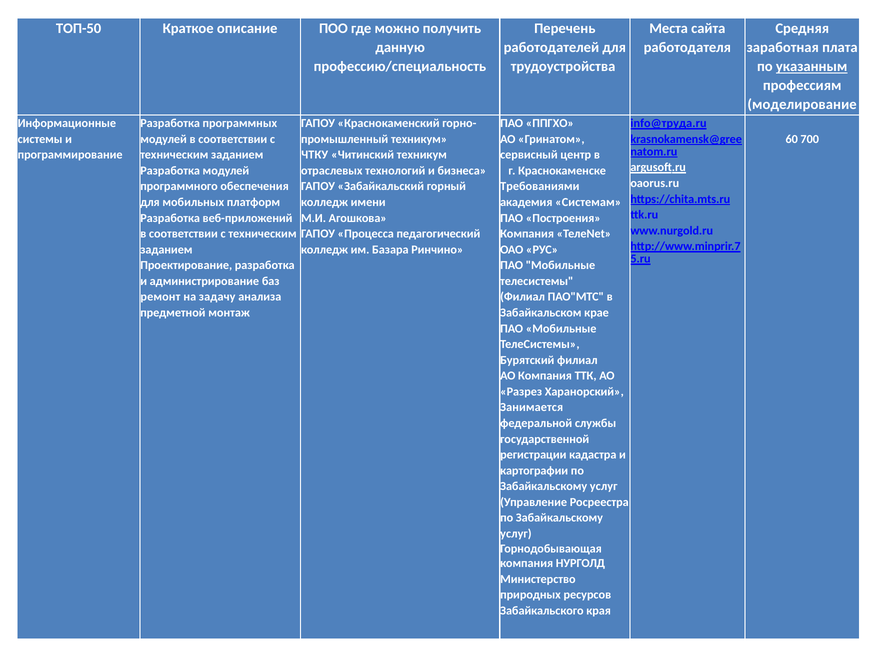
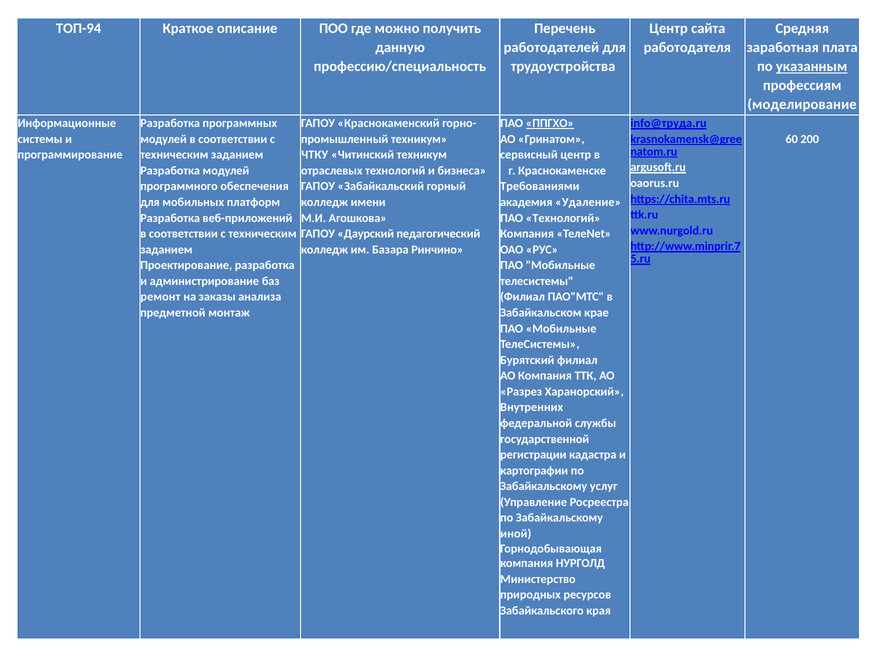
ТОП-50: ТОП-50 -> ТОП-94
Места at (669, 28): Места -> Центр
ППГХО underline: none -> present
700: 700 -> 200
Системам: Системам -> Удаление
ПАО Построения: Построения -> Технологий
Процесса: Процесса -> Даурский
задачу: задачу -> заказы
Занимается: Занимается -> Внутренних
услуг at (516, 534): услуг -> иной
